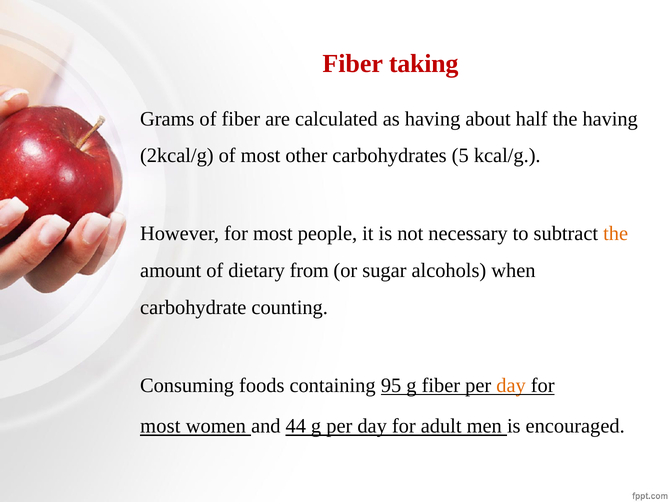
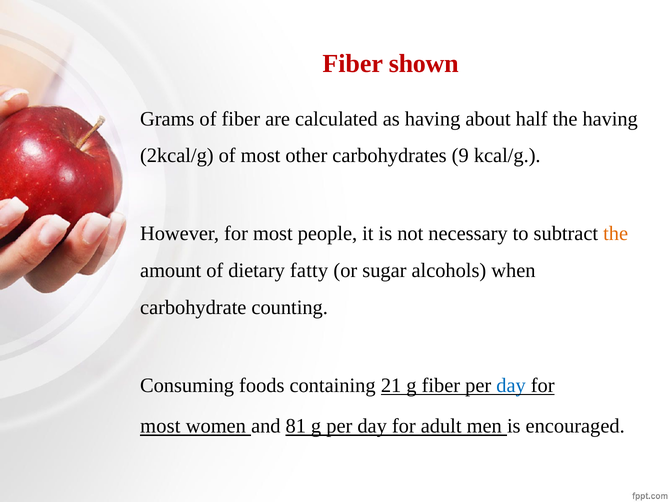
taking: taking -> shown
5: 5 -> 9
from: from -> fatty
95: 95 -> 21
day at (511, 385) colour: orange -> blue
44: 44 -> 81
